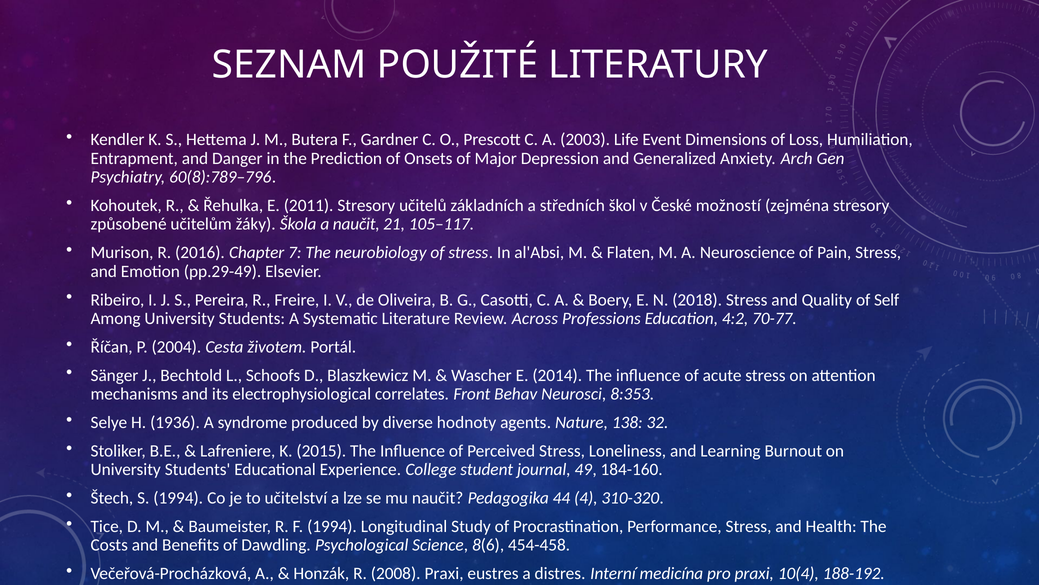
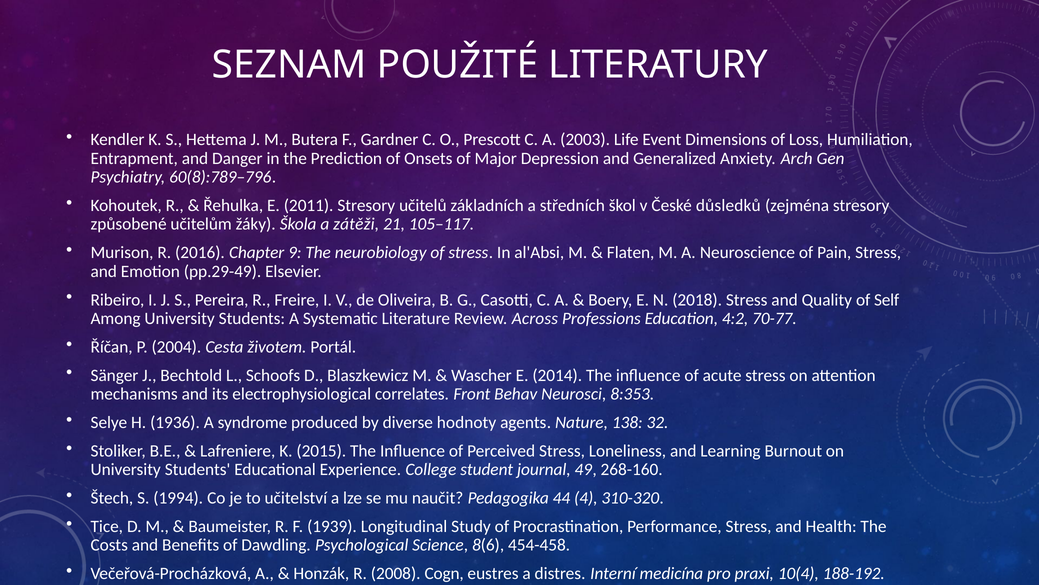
možností: možností -> důsledků
a naučit: naučit -> zátěži
7: 7 -> 9
184-160: 184-160 -> 268-160
F 1994: 1994 -> 1939
2008 Praxi: Praxi -> Cogn
